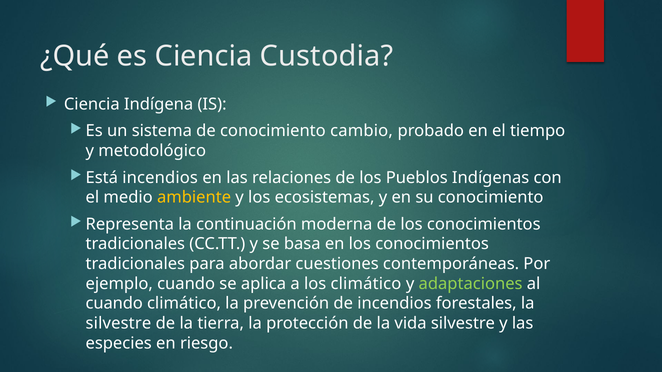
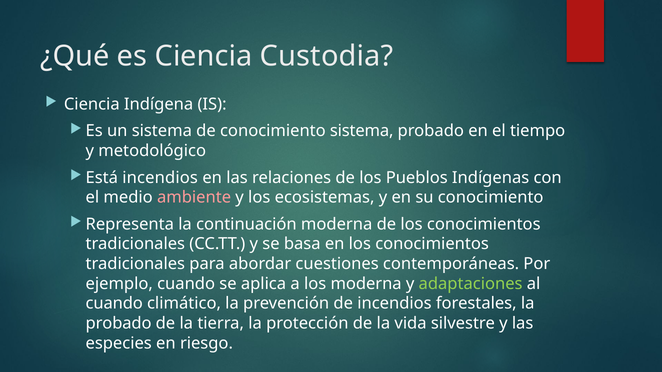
conocimiento cambio: cambio -> sistema
ambiente colour: yellow -> pink
los climático: climático -> moderna
silvestre at (118, 324): silvestre -> probado
